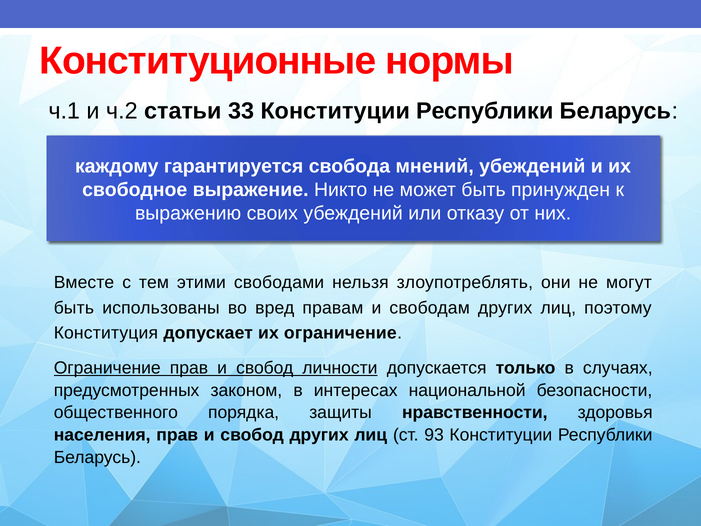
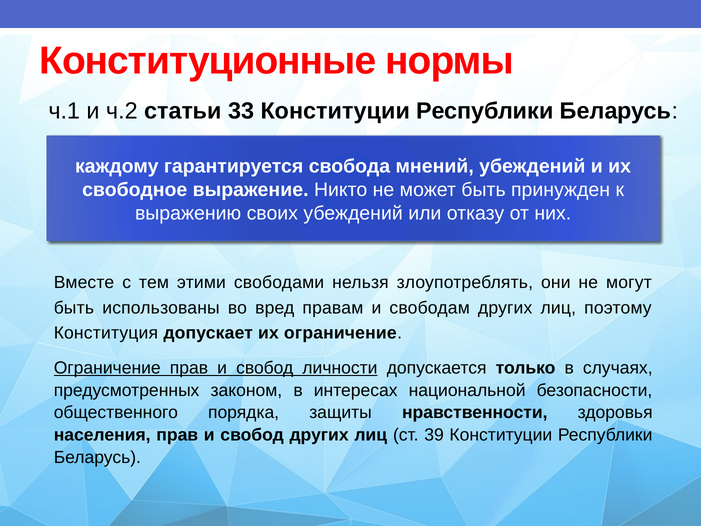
93: 93 -> 39
